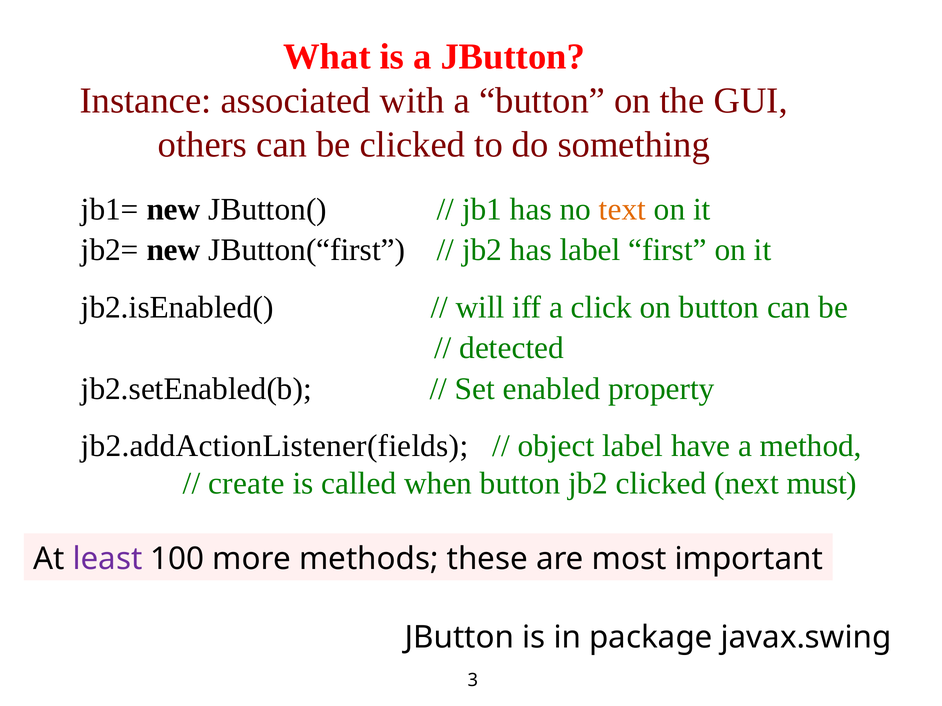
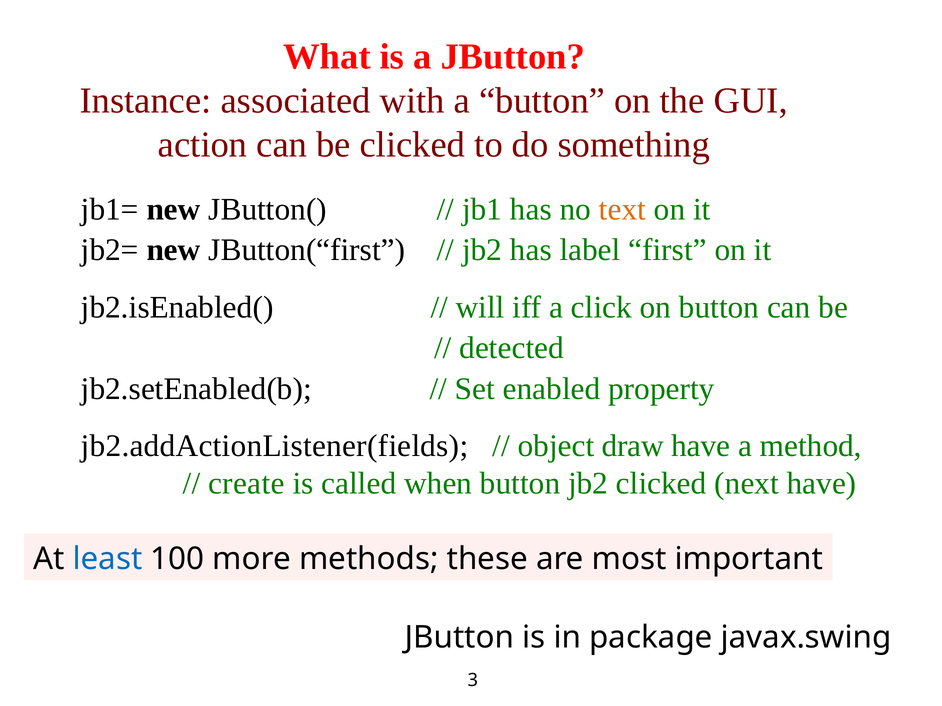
others: others -> action
object label: label -> draw
next must: must -> have
least colour: purple -> blue
